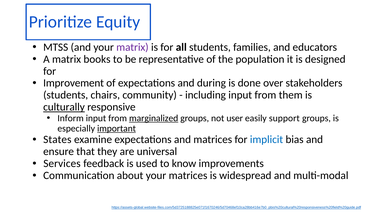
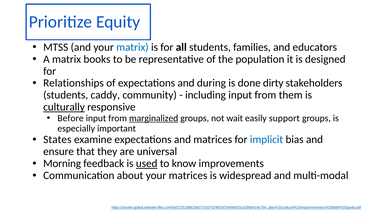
matrix at (132, 47) colour: purple -> blue
Improvement: Improvement -> Relationships
over: over -> dirty
chairs: chairs -> caddy
Inform: Inform -> Before
user: user -> wait
important underline: present -> none
Services: Services -> Morning
used underline: none -> present
